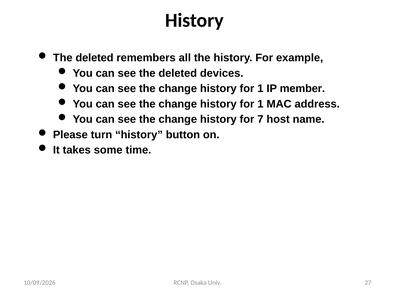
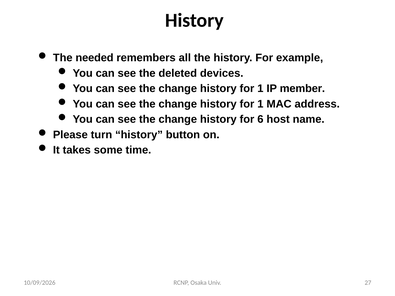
deleted at (94, 58): deleted -> needed
7: 7 -> 6
